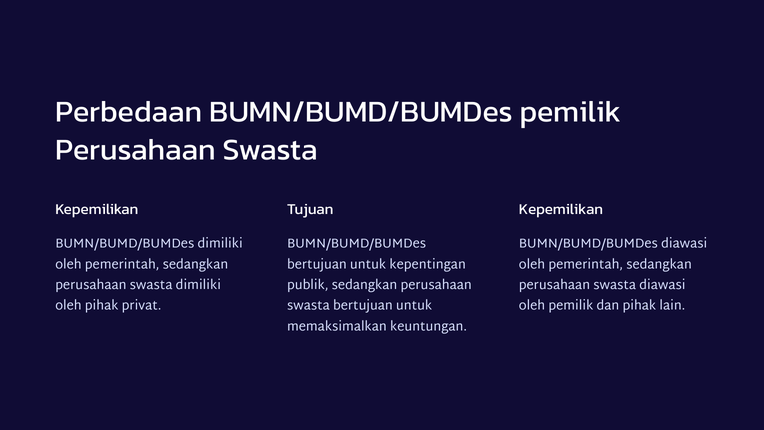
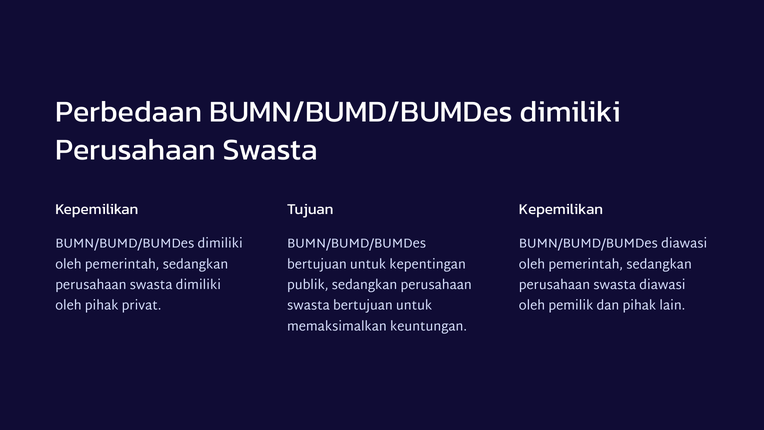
Perbedaan BUMN/BUMD/BUMDes pemilik: pemilik -> dimiliki
